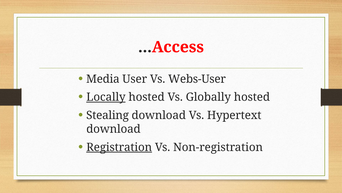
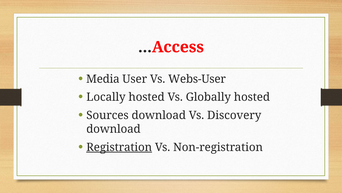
Locally underline: present -> none
Stealing: Stealing -> Sources
Hypertext: Hypertext -> Discovery
